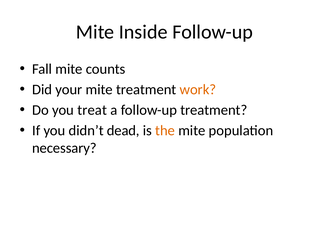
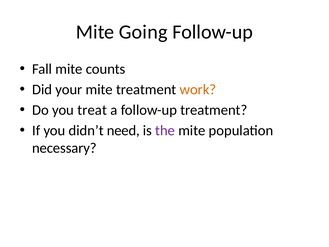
Inside: Inside -> Going
dead: dead -> need
the colour: orange -> purple
